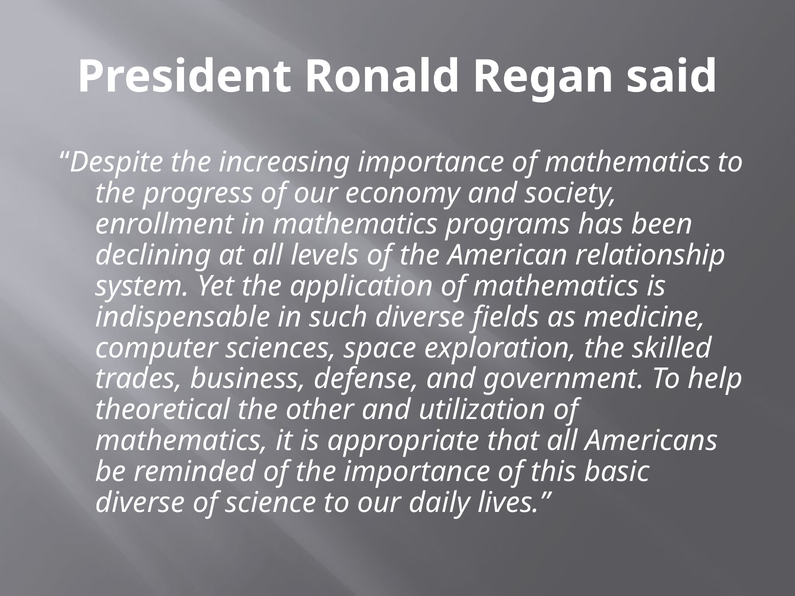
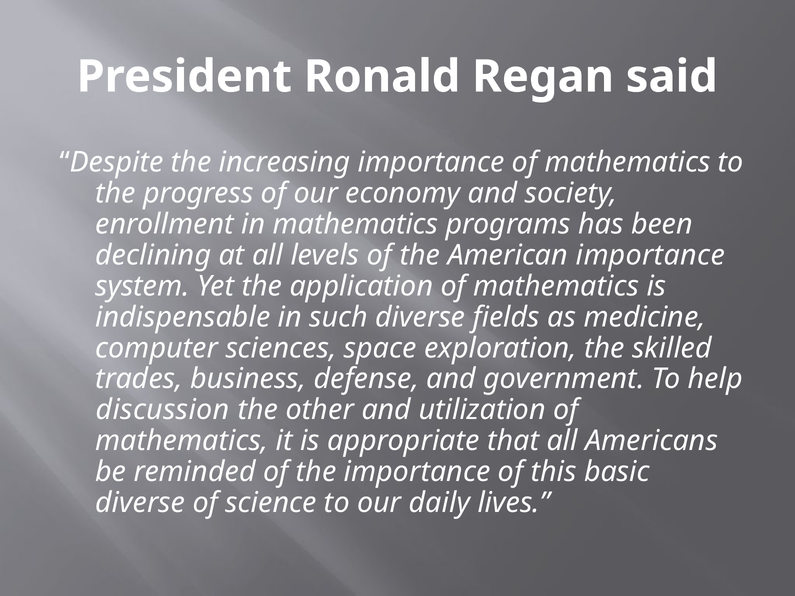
American relationship: relationship -> importance
theoretical: theoretical -> discussion
